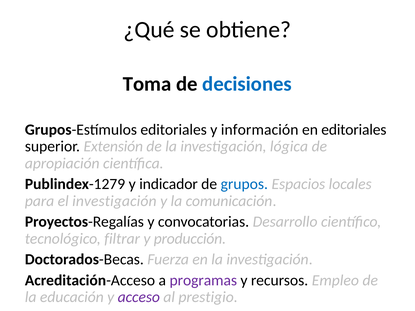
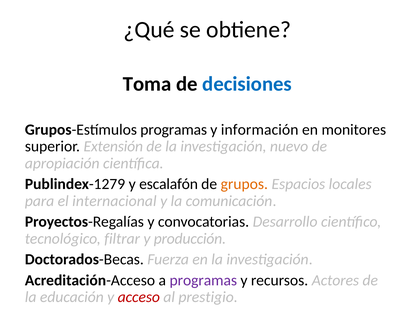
Grupos-Estímulos editoriales: editoriales -> programas
en editoriales: editoriales -> monitores
lógica: lógica -> nuevo
indicador: indicador -> escalafón
grupos colour: blue -> orange
el investigación: investigación -> internacional
Empleo: Empleo -> Actores
acceso colour: purple -> red
